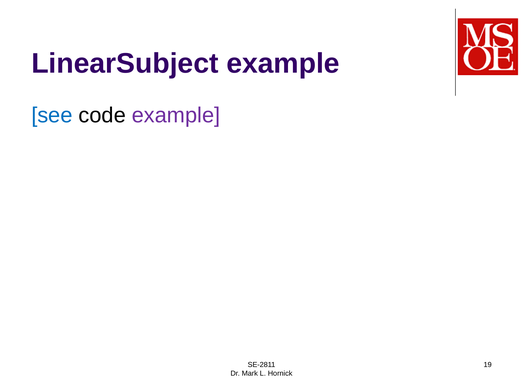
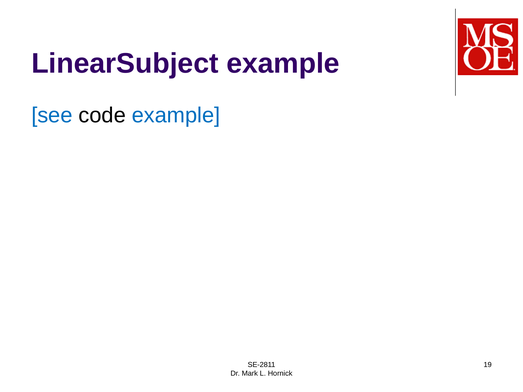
example at (176, 116) colour: purple -> blue
